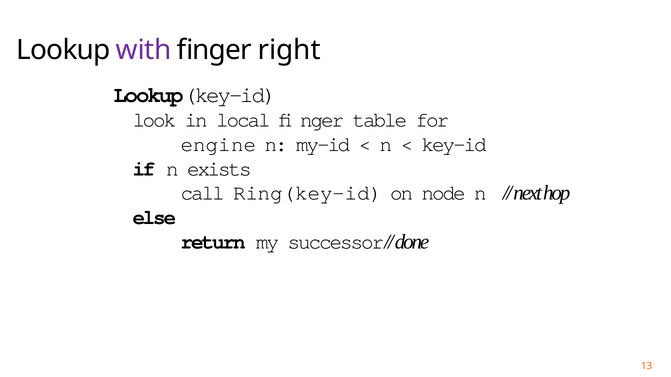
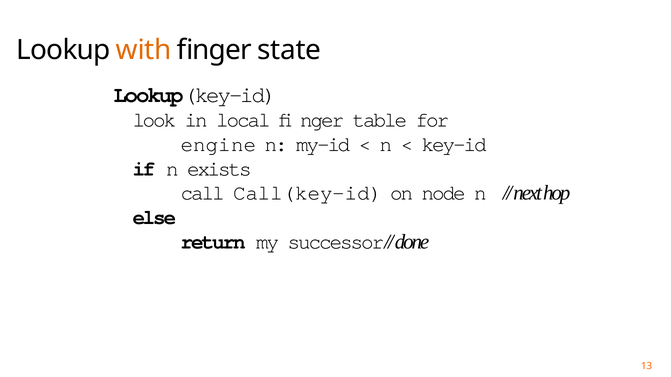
with colour: purple -> orange
right: right -> state
Ring(key-id: Ring(key-id -> Call(key-id
